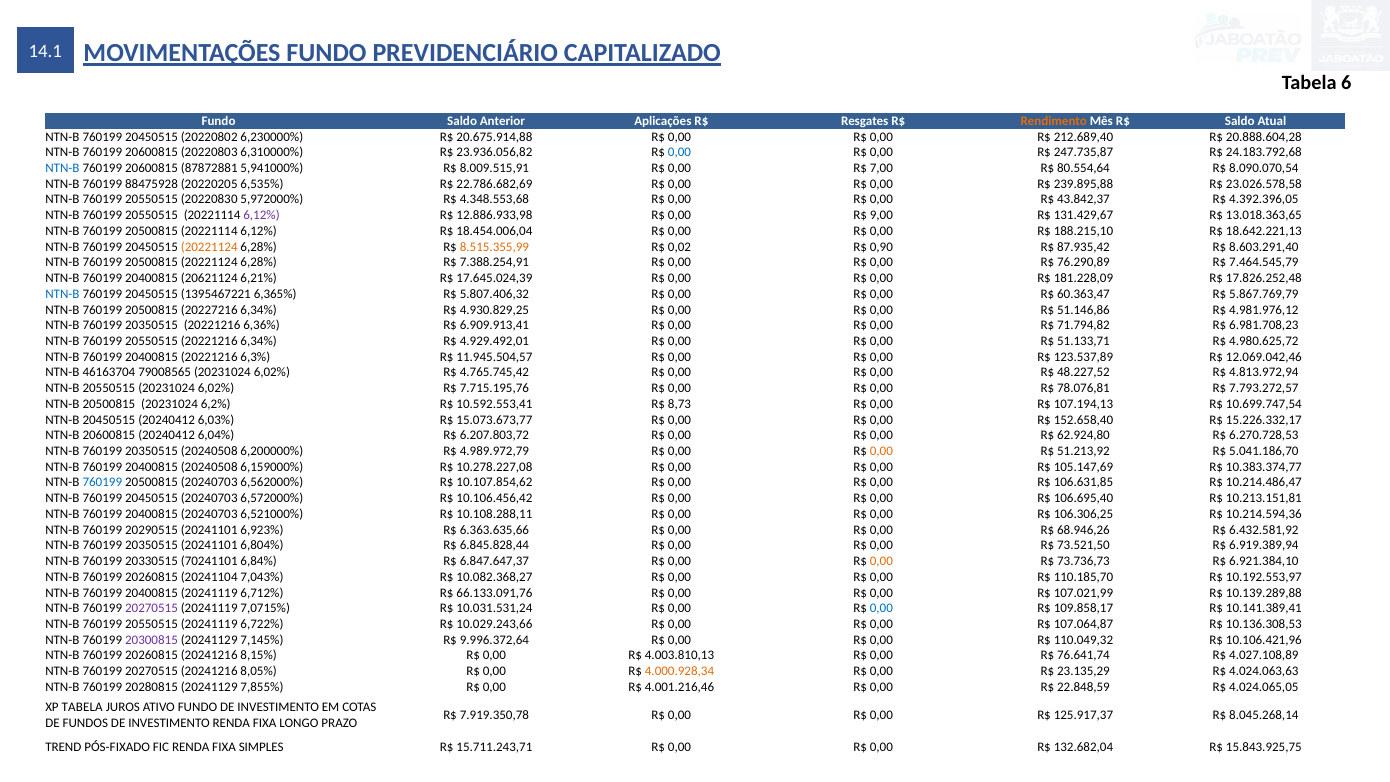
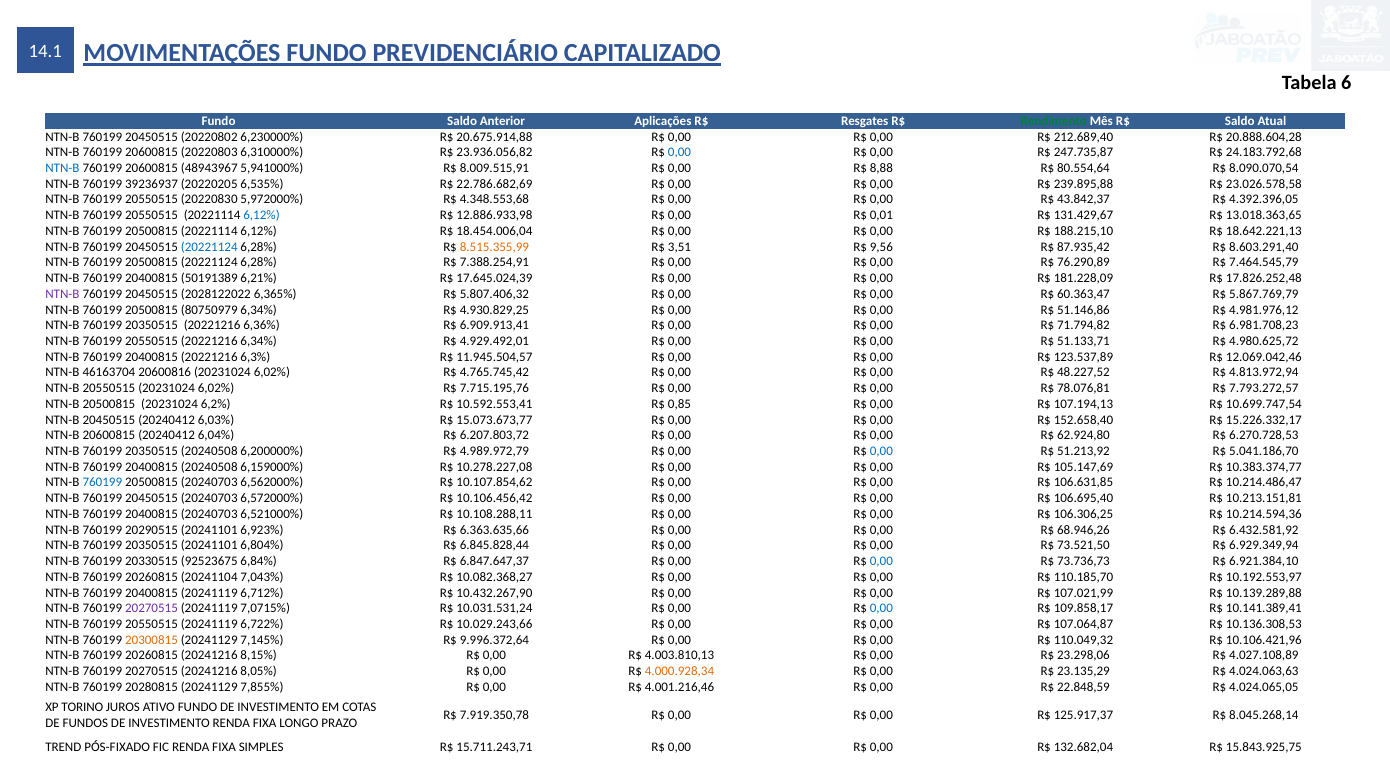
Rendimento colour: orange -> green
87872881: 87872881 -> 48943967
7,00: 7,00 -> 8,88
88475928: 88475928 -> 39236937
6,12% at (262, 215) colour: purple -> blue
9,00: 9,00 -> 0,01
20221124 at (209, 247) colour: orange -> blue
0,02: 0,02 -> 3,51
0,90: 0,90 -> 9,56
20621124: 20621124 -> 50191389
NTN-B at (62, 294) colour: blue -> purple
1395467221: 1395467221 -> 2028122022
20227216: 20227216 -> 80750979
79008565: 79008565 -> 20600816
8,73: 8,73 -> 0,85
0,00 at (881, 451) colour: orange -> blue
6.919.389,94: 6.919.389,94 -> 6.929.349,94
70241101: 70241101 -> 92523675
0,00 at (881, 561) colour: orange -> blue
66.133.091,76: 66.133.091,76 -> 10.432.267,90
20300815 colour: purple -> orange
76.641,74: 76.641,74 -> 23.298,06
XP TABELA: TABELA -> TORINO
